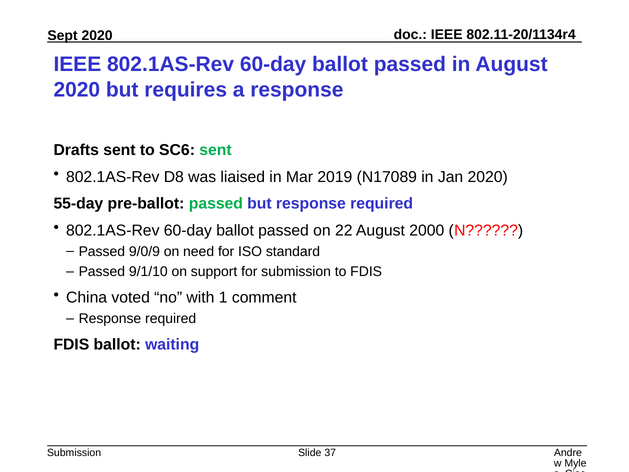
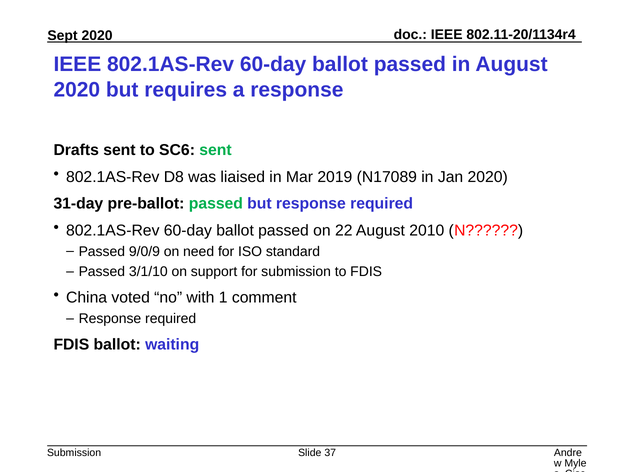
55-day: 55-day -> 31-day
2000: 2000 -> 2010
9/1/10: 9/1/10 -> 3/1/10
